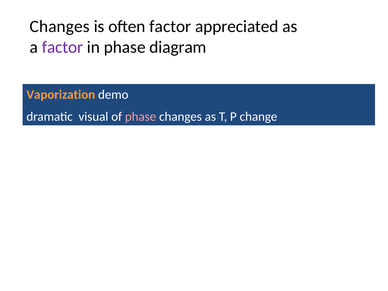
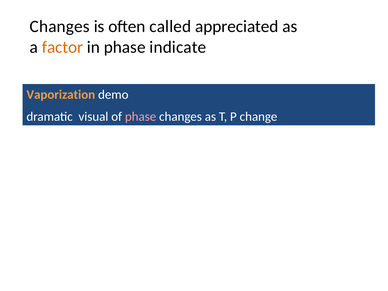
often factor: factor -> called
factor at (62, 47) colour: purple -> orange
diagram: diagram -> indicate
